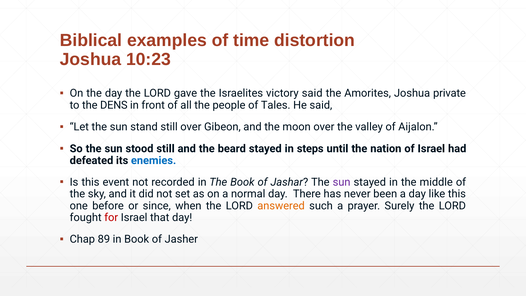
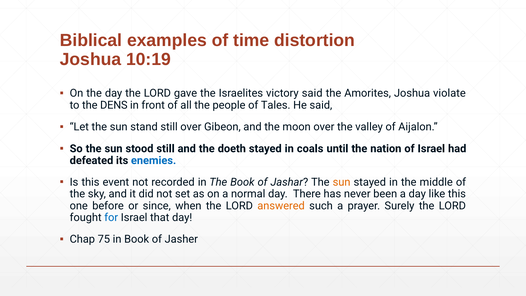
10:23: 10:23 -> 10:19
private: private -> violate
beard: beard -> doeth
steps: steps -> coals
sun at (342, 182) colour: purple -> orange
for colour: red -> blue
89: 89 -> 75
